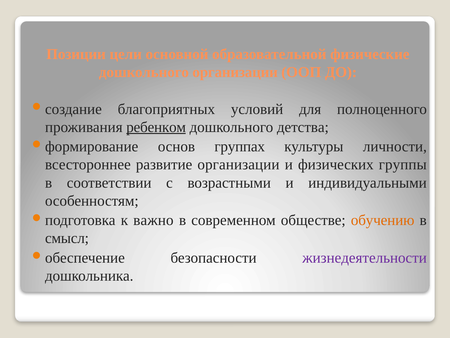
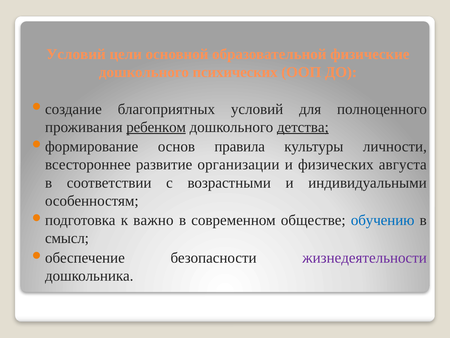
Позиции at (76, 54): Позиции -> Условий
дошкольного организации: организации -> психических
детства underline: none -> present
группах: группах -> правила
группы: группы -> августа
обучению colour: orange -> blue
